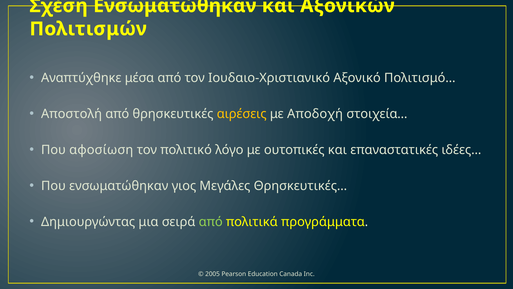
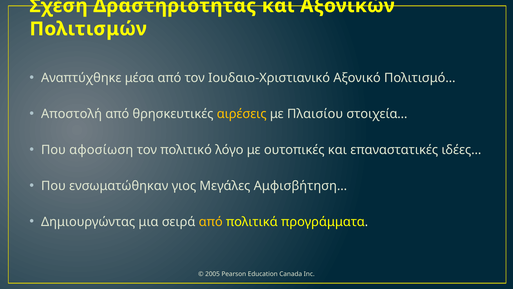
Σχέση Ενσωματώθηκαν: Ενσωματώθηκαν -> Δραστηριότητας
Αποδοχή: Αποδοχή -> Πλαισίου
Θρησκευτικές…: Θρησκευτικές… -> Αμφισβήτηση…
από at (211, 221) colour: light green -> yellow
